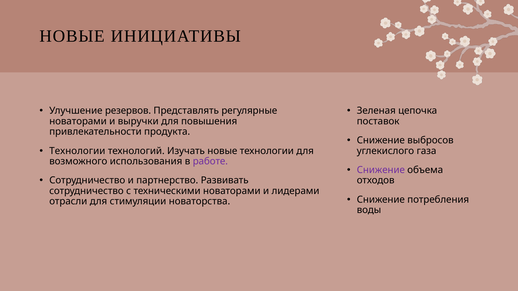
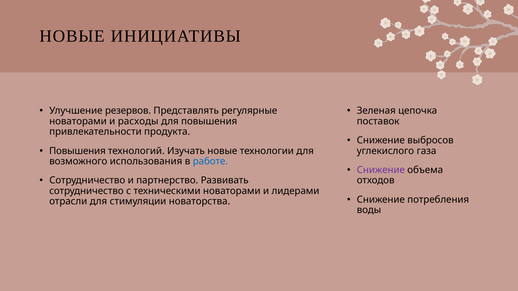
выручки: выручки -> расходы
Технологии at (77, 151): Технологии -> Повышения
работе colour: purple -> blue
